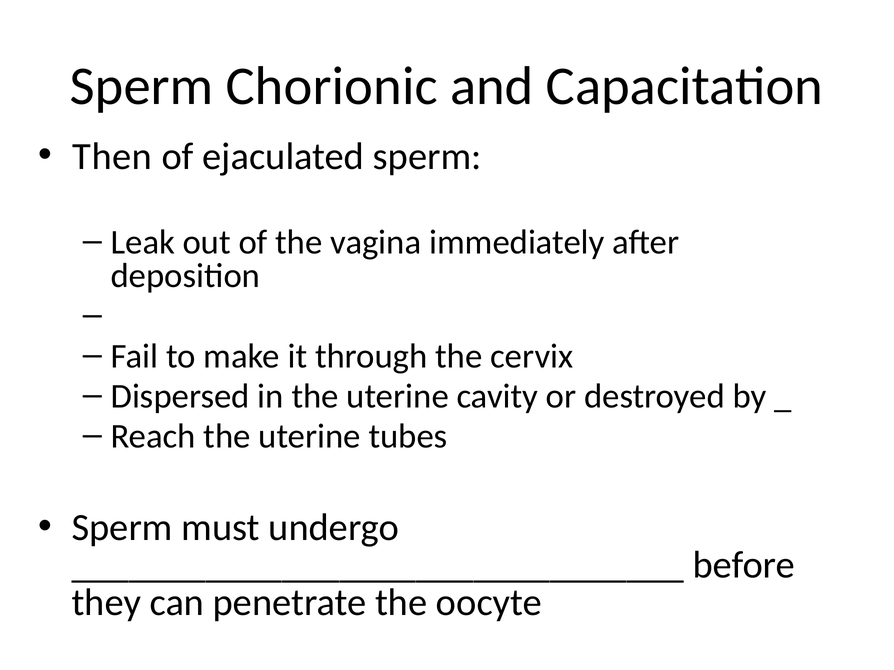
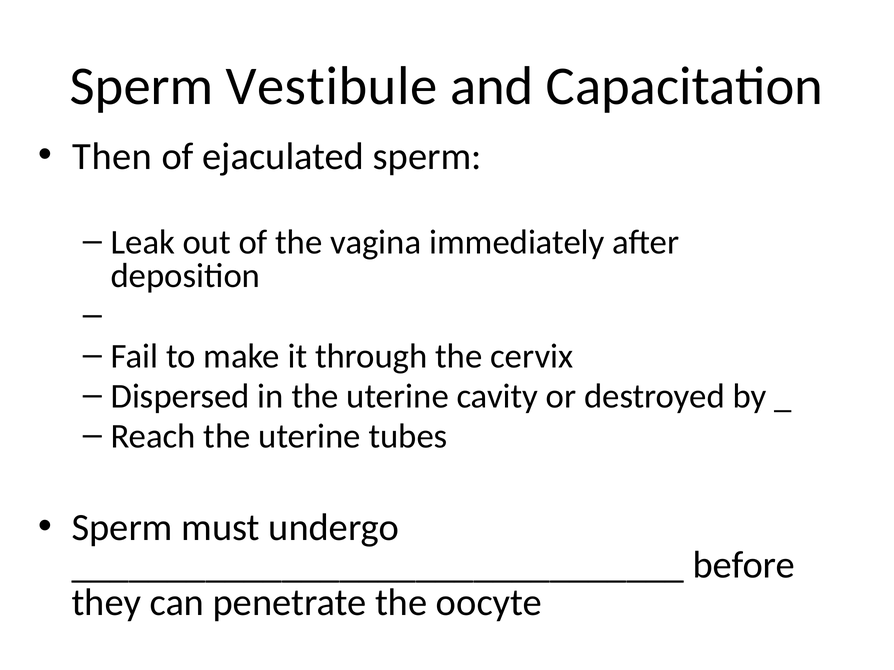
Chorionic: Chorionic -> Vestibule
